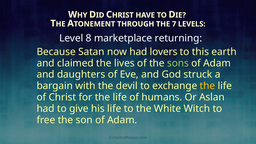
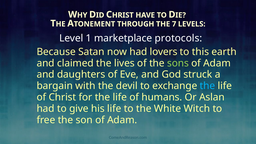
8: 8 -> 1
returning: returning -> protocols
the at (207, 86) colour: yellow -> light blue
